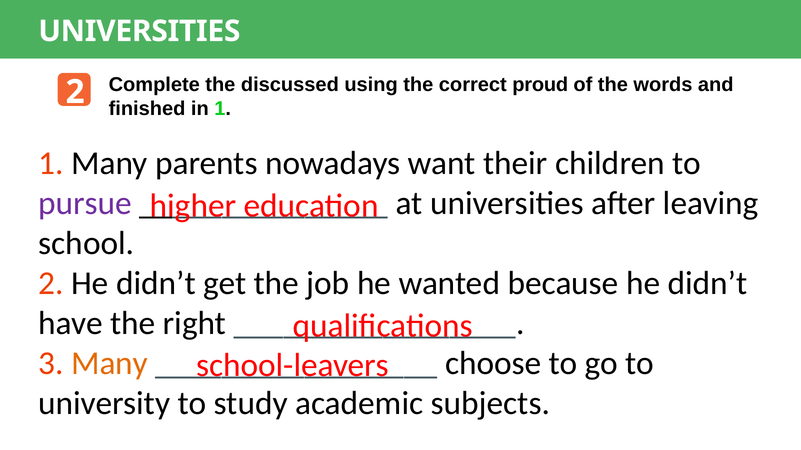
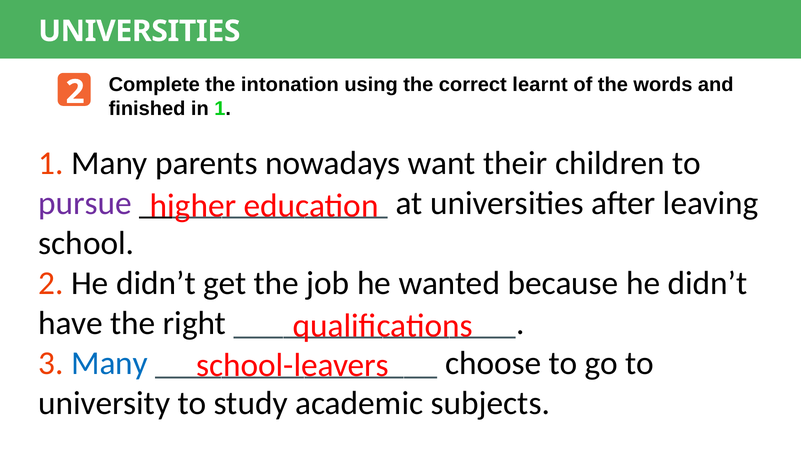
discussed: discussed -> intonation
proud: proud -> learnt
Many at (109, 364) colour: orange -> blue
